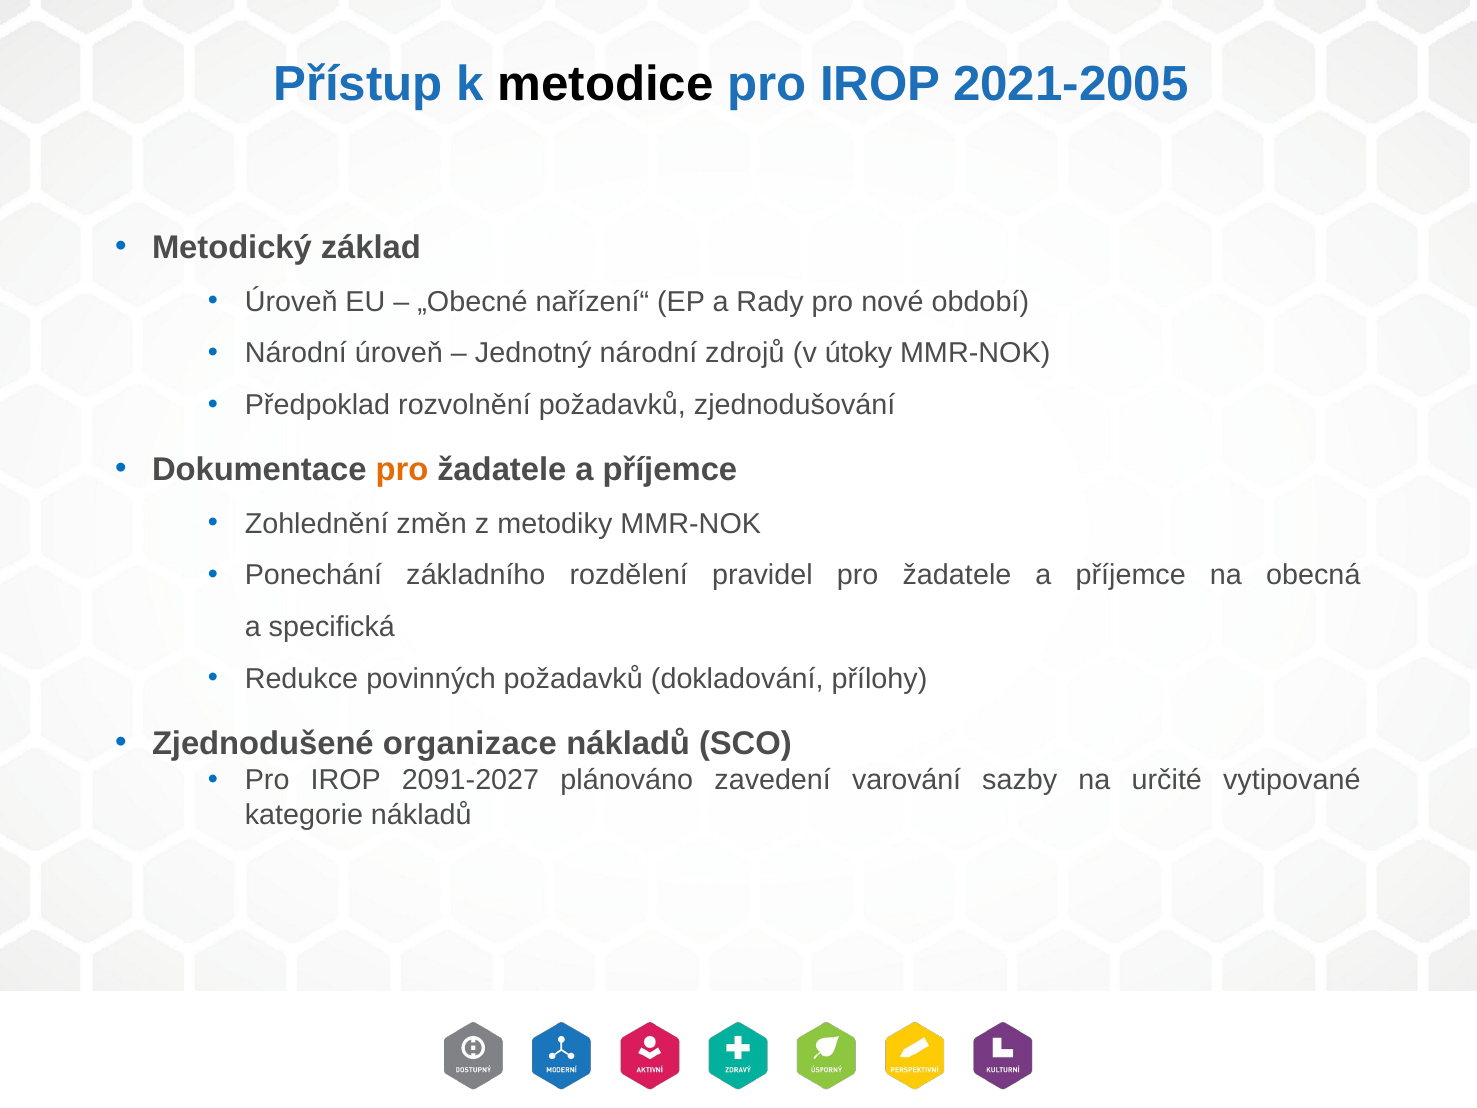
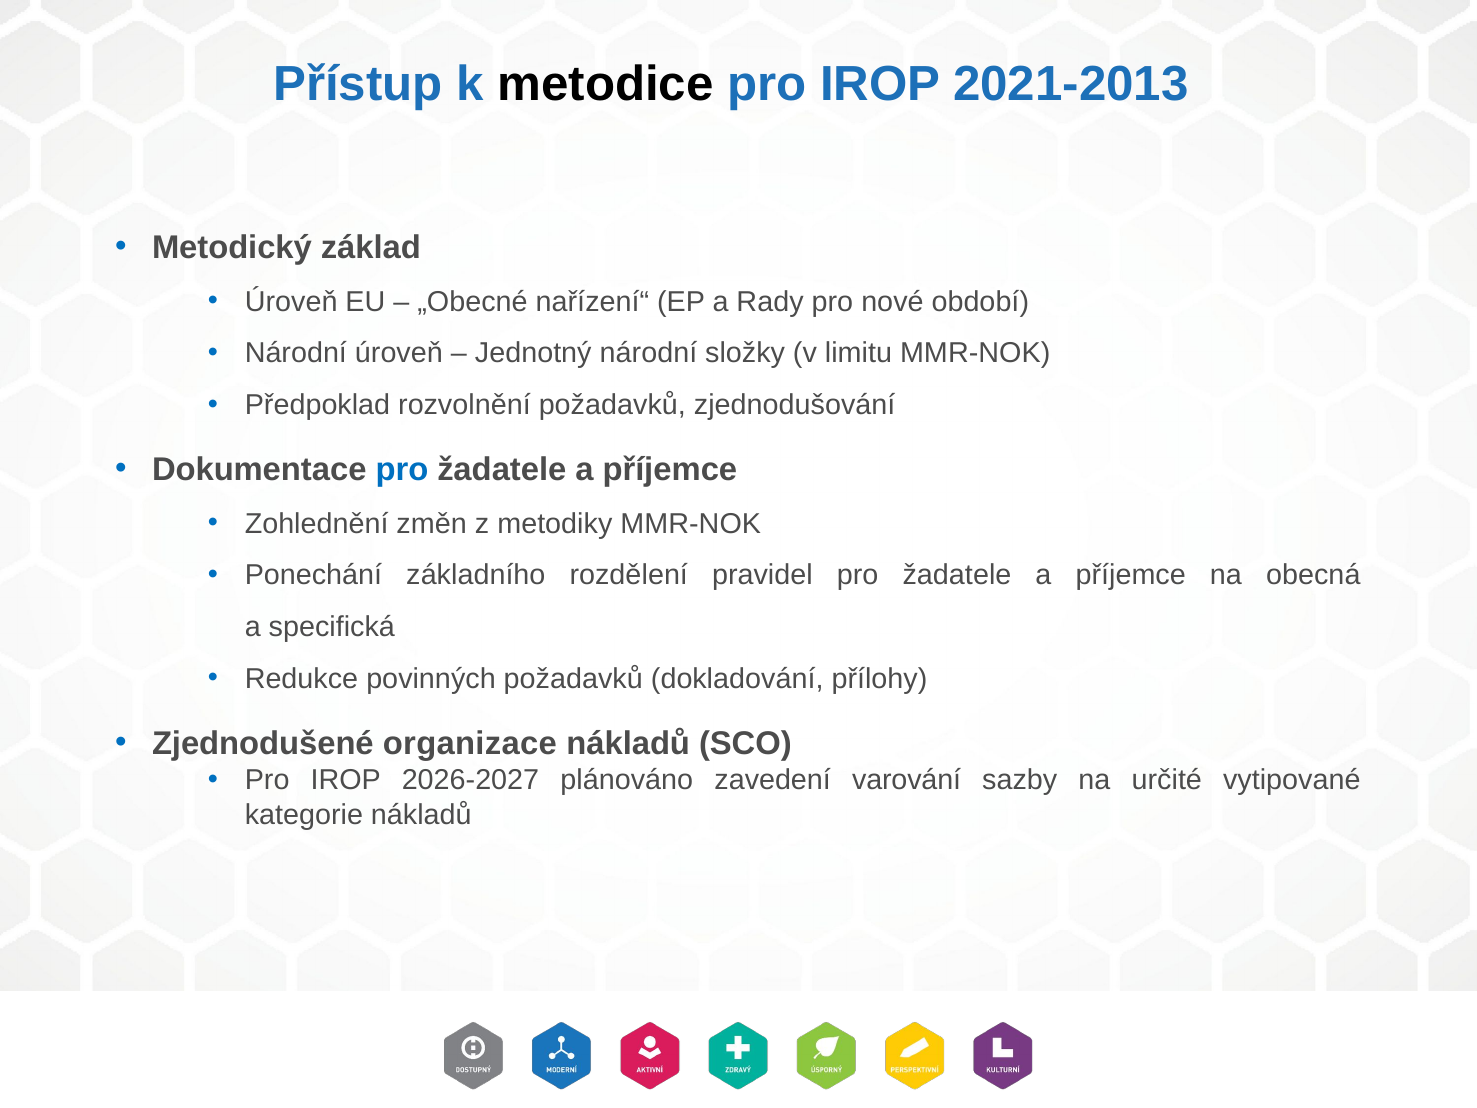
2021-2005: 2021-2005 -> 2021-2013
zdrojů: zdrojů -> složky
útoky: útoky -> limitu
pro at (402, 470) colour: orange -> blue
2091-2027: 2091-2027 -> 2026-2027
